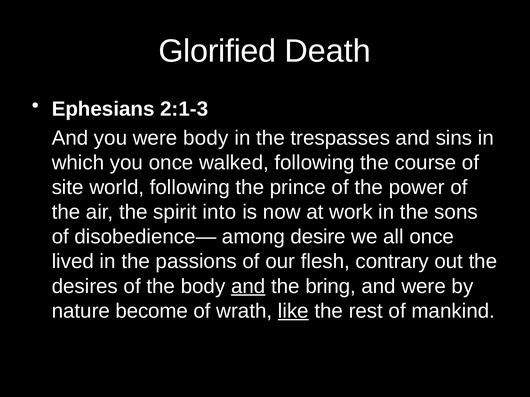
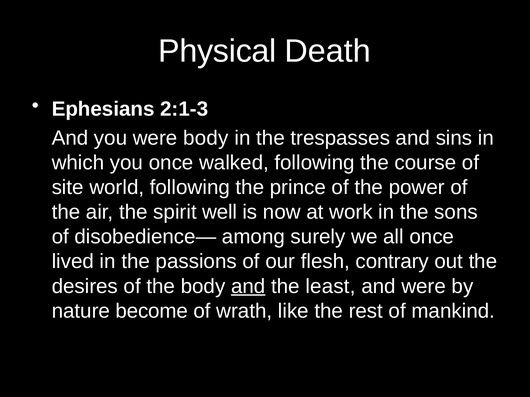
Glorified: Glorified -> Physical
into: into -> well
desire: desire -> surely
bring: bring -> least
like underline: present -> none
